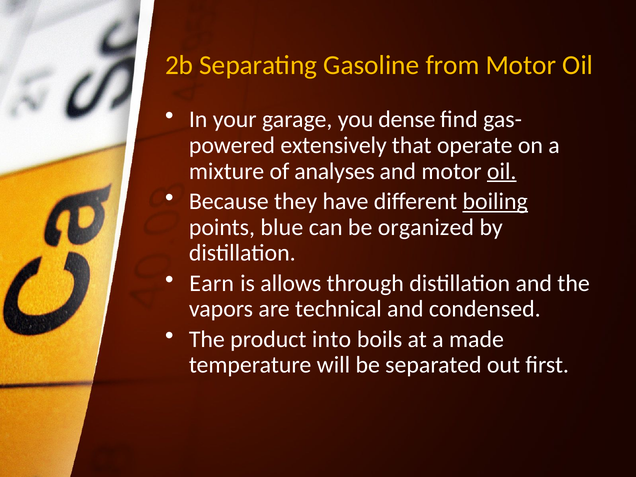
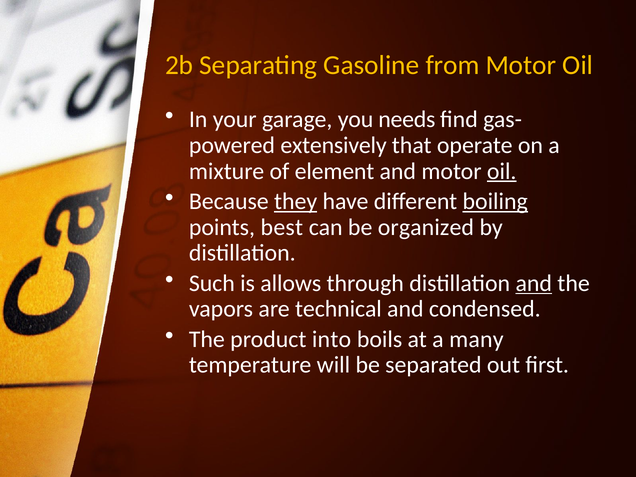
dense: dense -> needs
analyses: analyses -> element
they underline: none -> present
blue: blue -> best
Earn: Earn -> Such
and at (534, 283) underline: none -> present
made: made -> many
